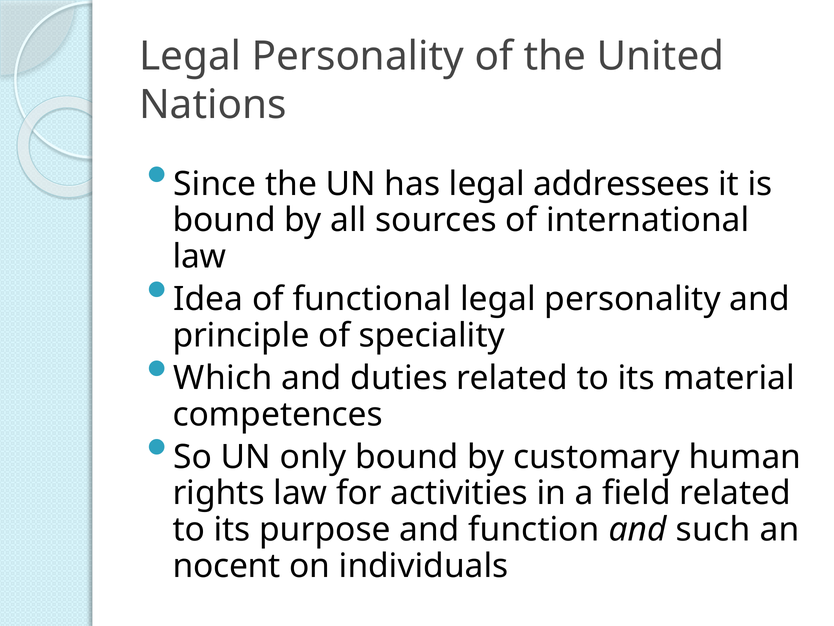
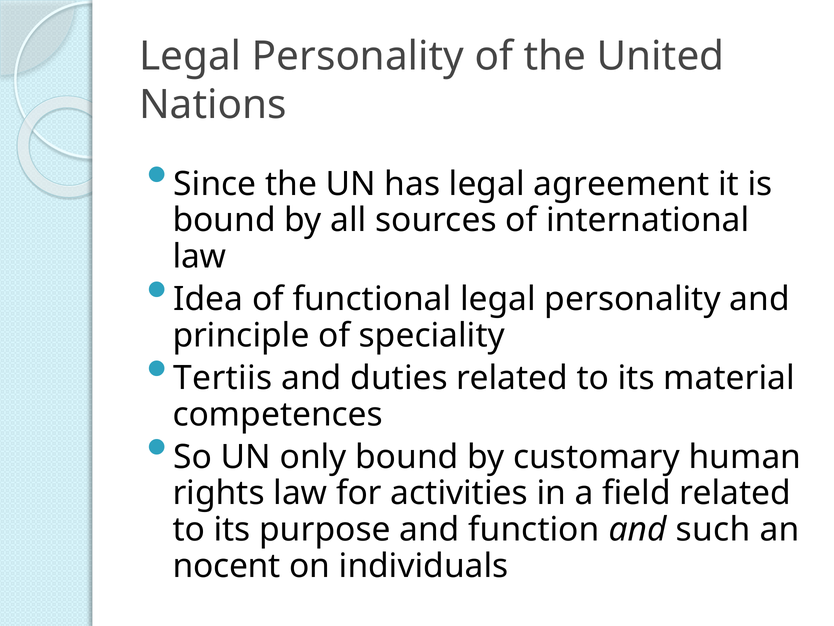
addressees: addressees -> agreement
Which: Which -> Tertiis
